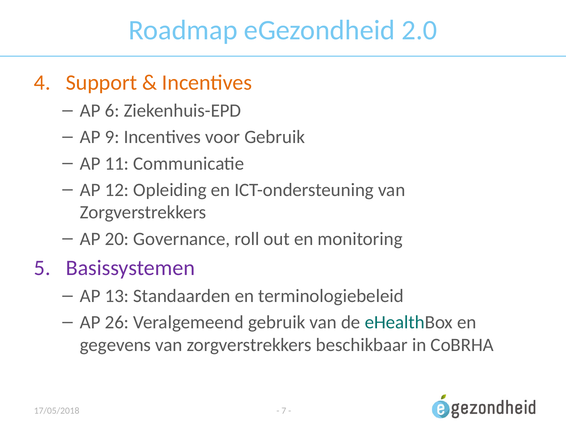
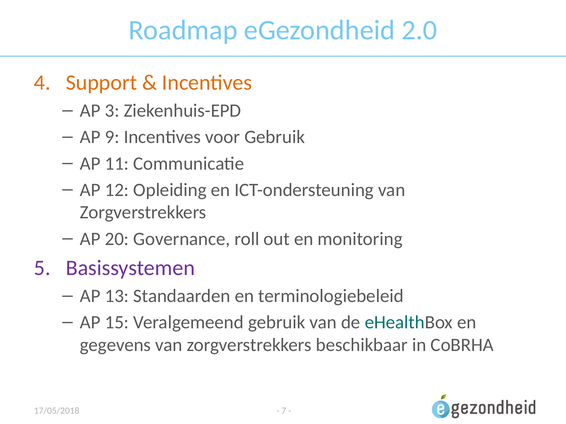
6: 6 -> 3
26: 26 -> 15
